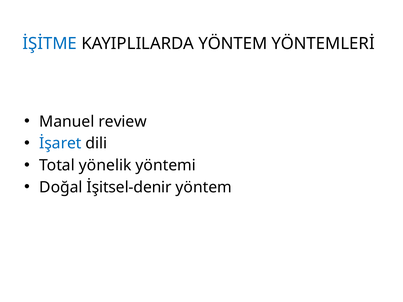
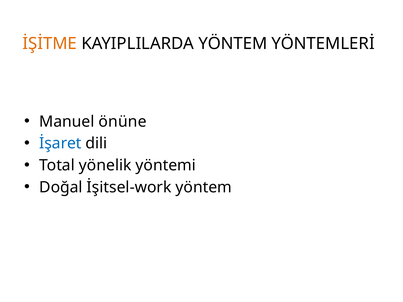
İŞİTME colour: blue -> orange
review: review -> önüne
İşitsel-denir: İşitsel-denir -> İşitsel-work
